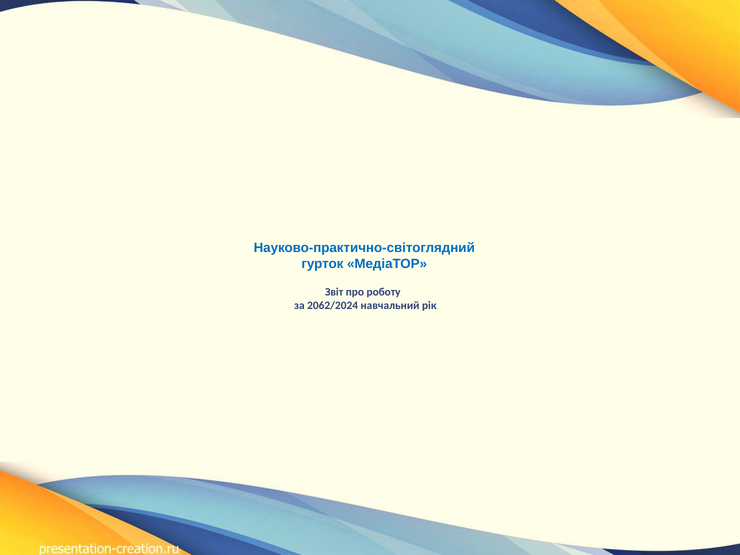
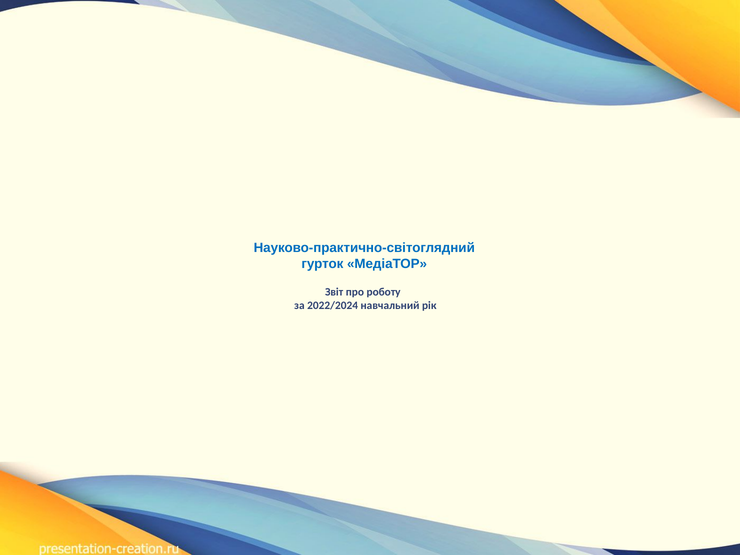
2062/2024: 2062/2024 -> 2022/2024
